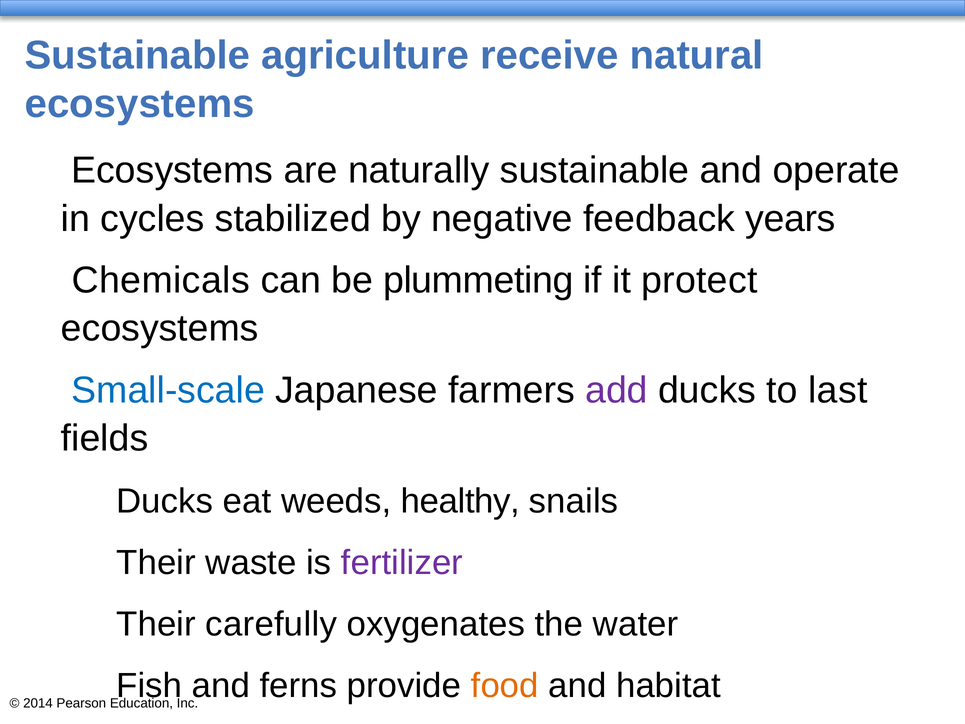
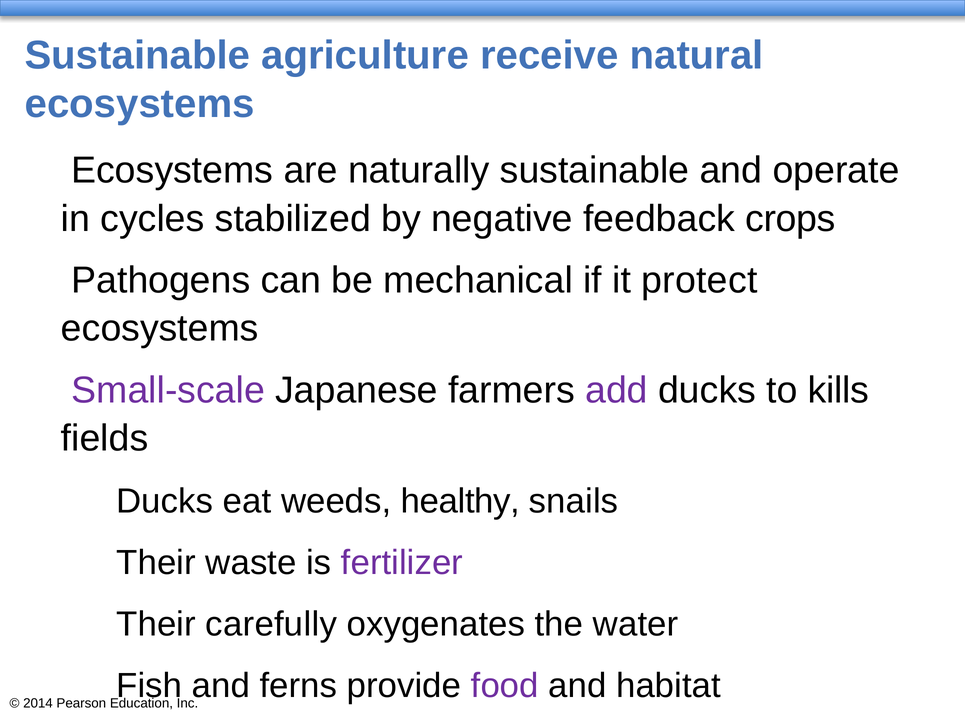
years: years -> crops
Chemicals: Chemicals -> Pathogens
plummeting: plummeting -> mechanical
Small-scale colour: blue -> purple
last: last -> kills
food colour: orange -> purple
